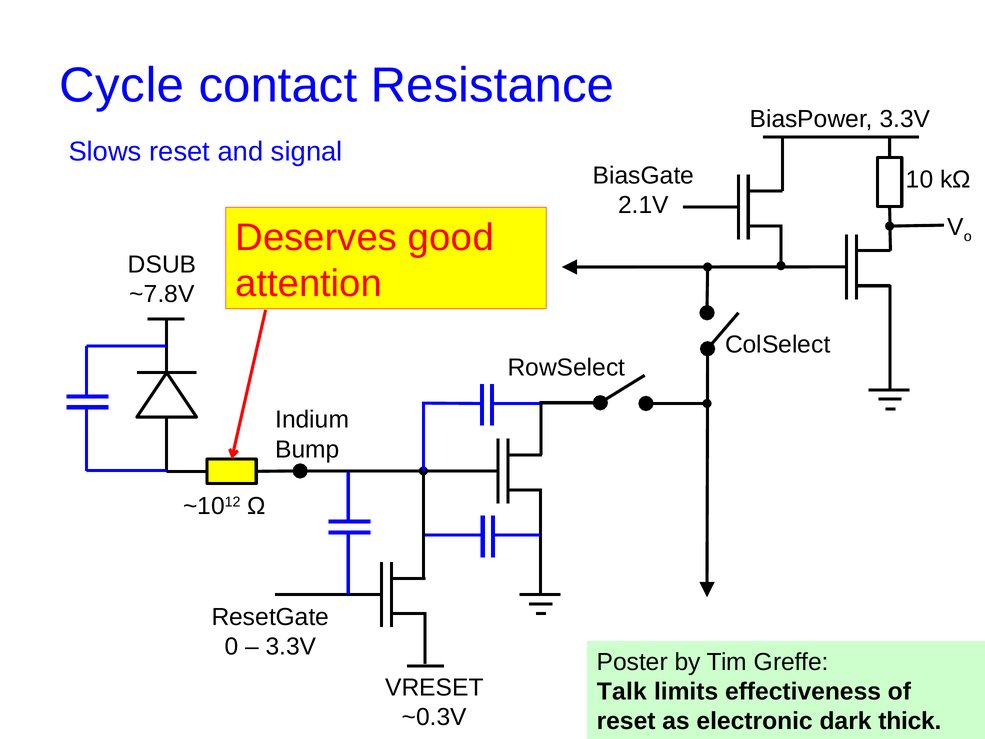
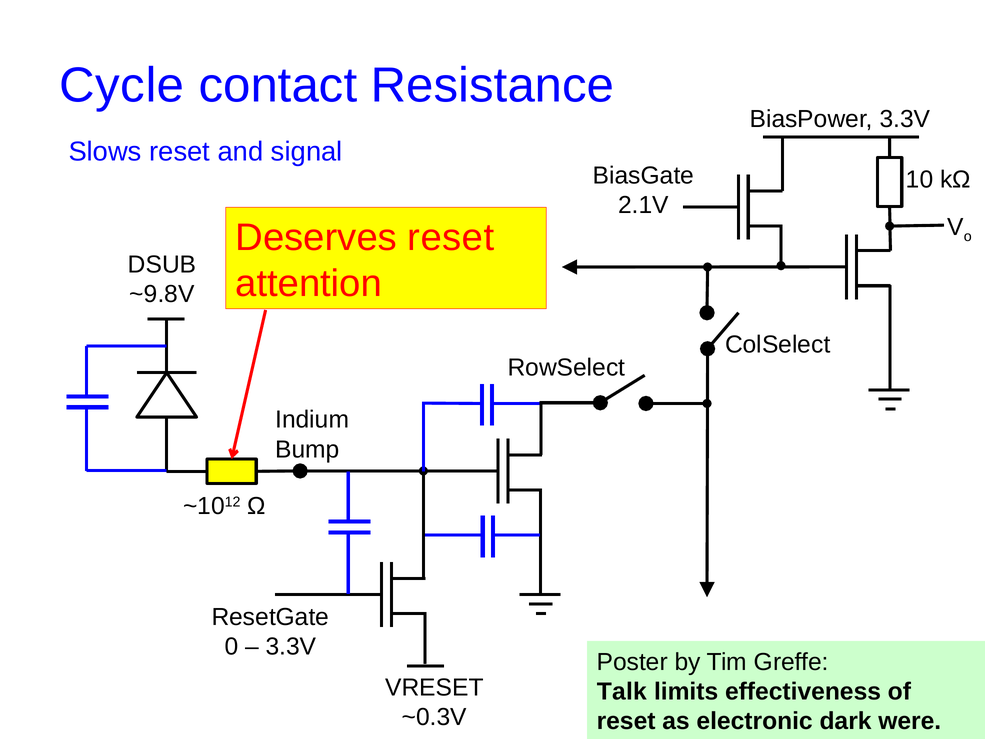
Deserves good: good -> reset
~7.8V: ~7.8V -> ~9.8V
thick: thick -> were
